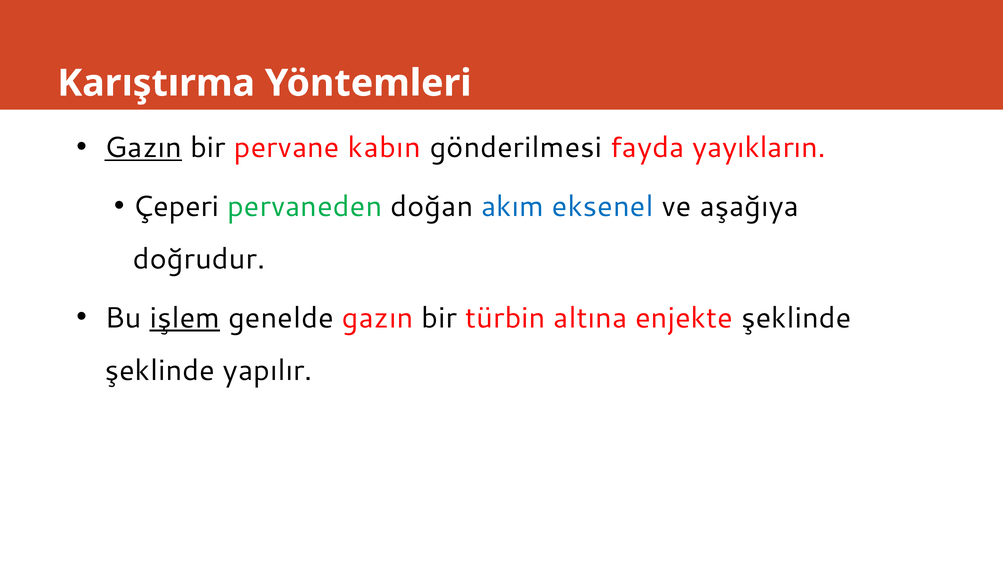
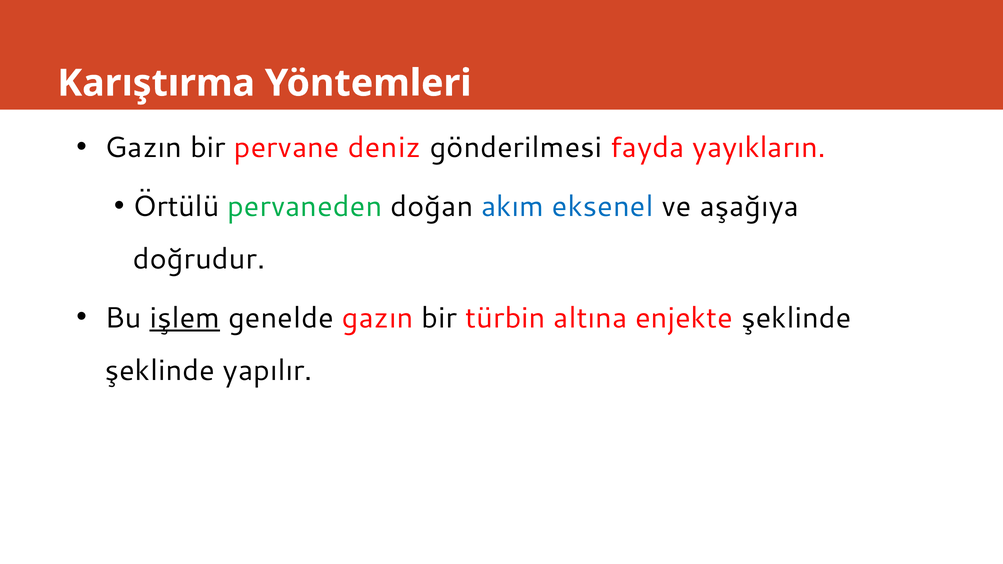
Gazın at (143, 148) underline: present -> none
kabın: kabın -> deniz
Çeperi: Çeperi -> Örtülü
